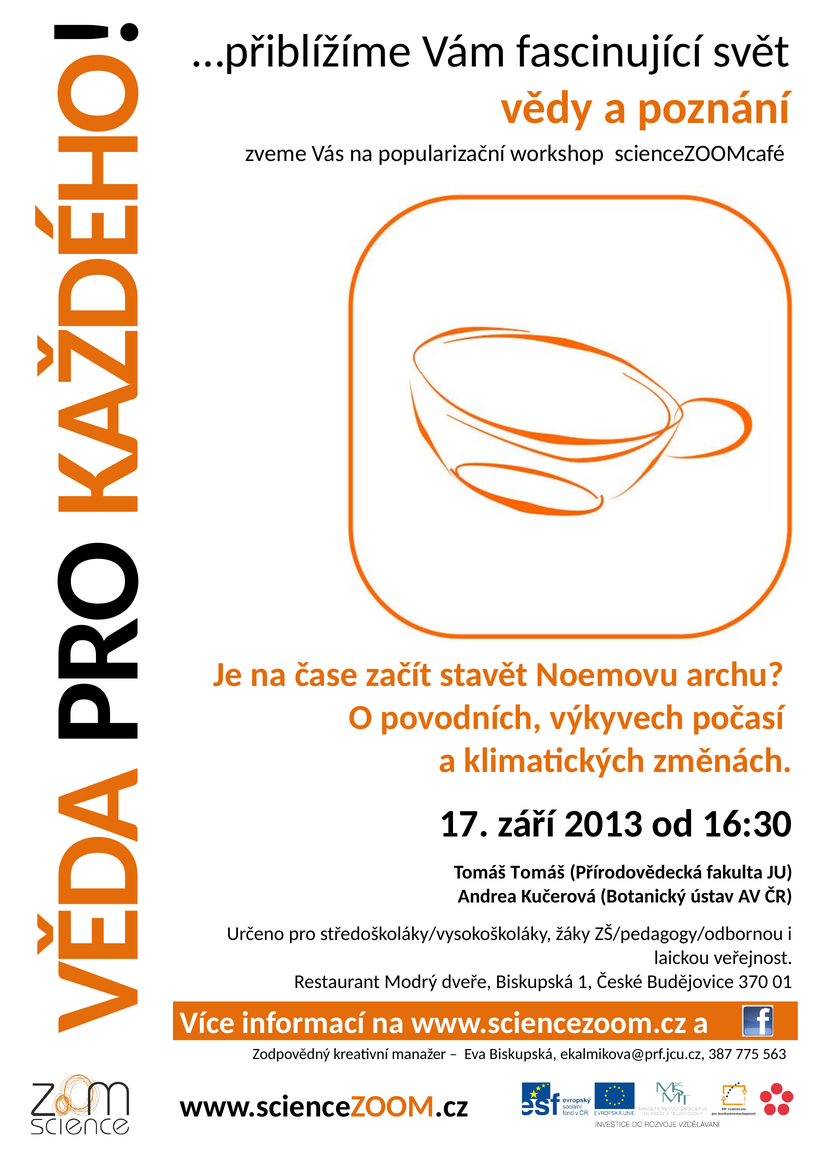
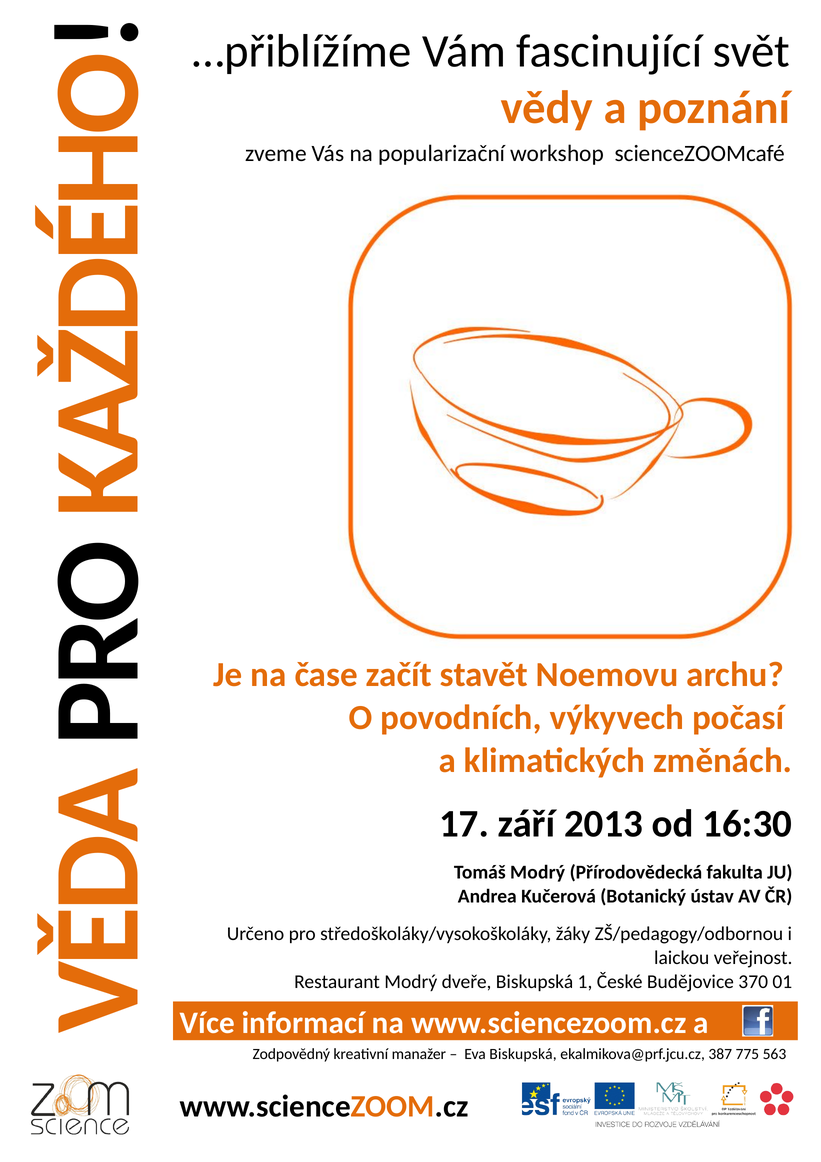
Tomáš Tomáš: Tomáš -> Modrý
